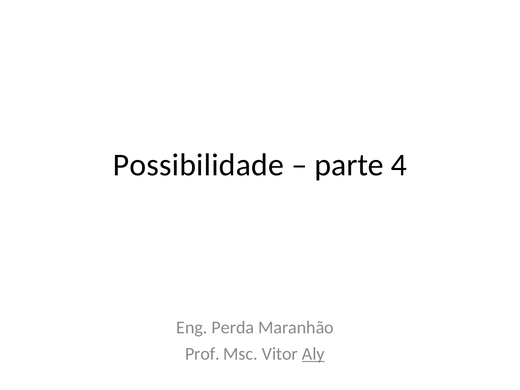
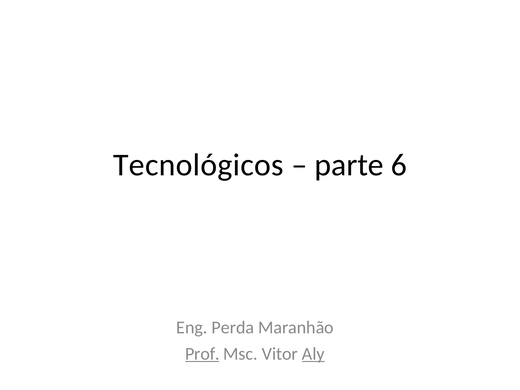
Possibilidade: Possibilidade -> Tecnológicos
4: 4 -> 6
Prof underline: none -> present
